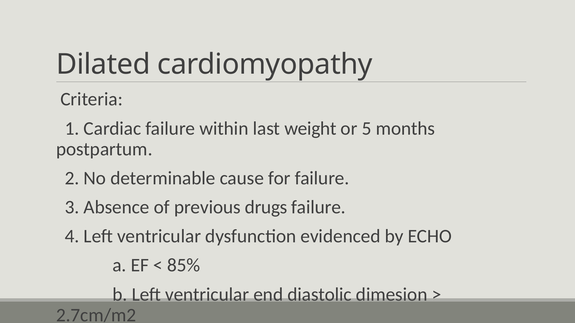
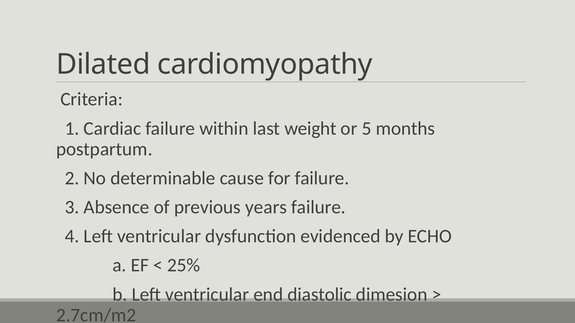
drugs: drugs -> years
85%: 85% -> 25%
